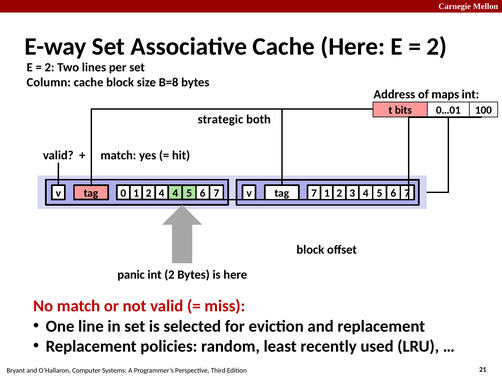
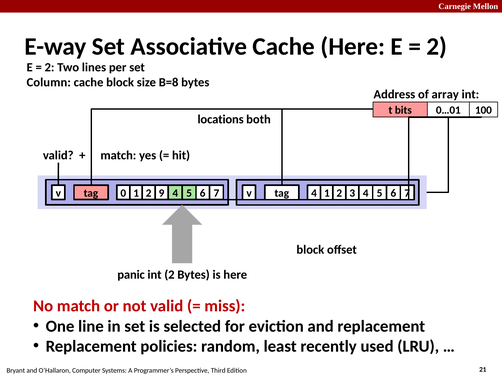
maps: maps -> array
strategic: strategic -> locations
v 4: 4 -> 9
7 at (314, 193): 7 -> 4
